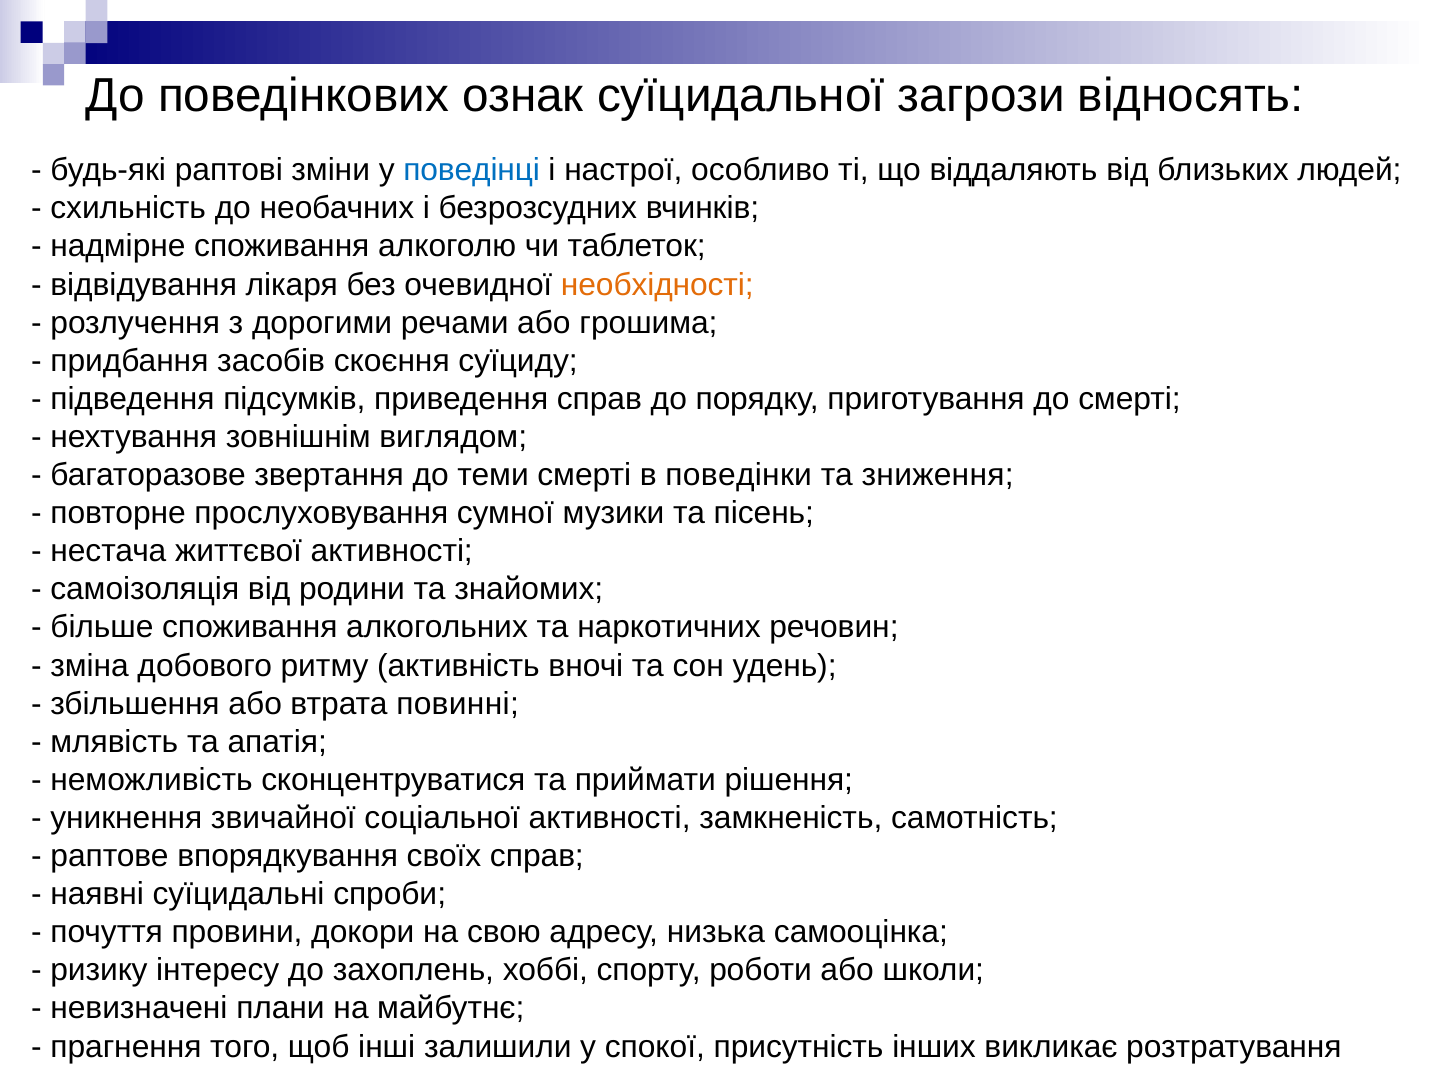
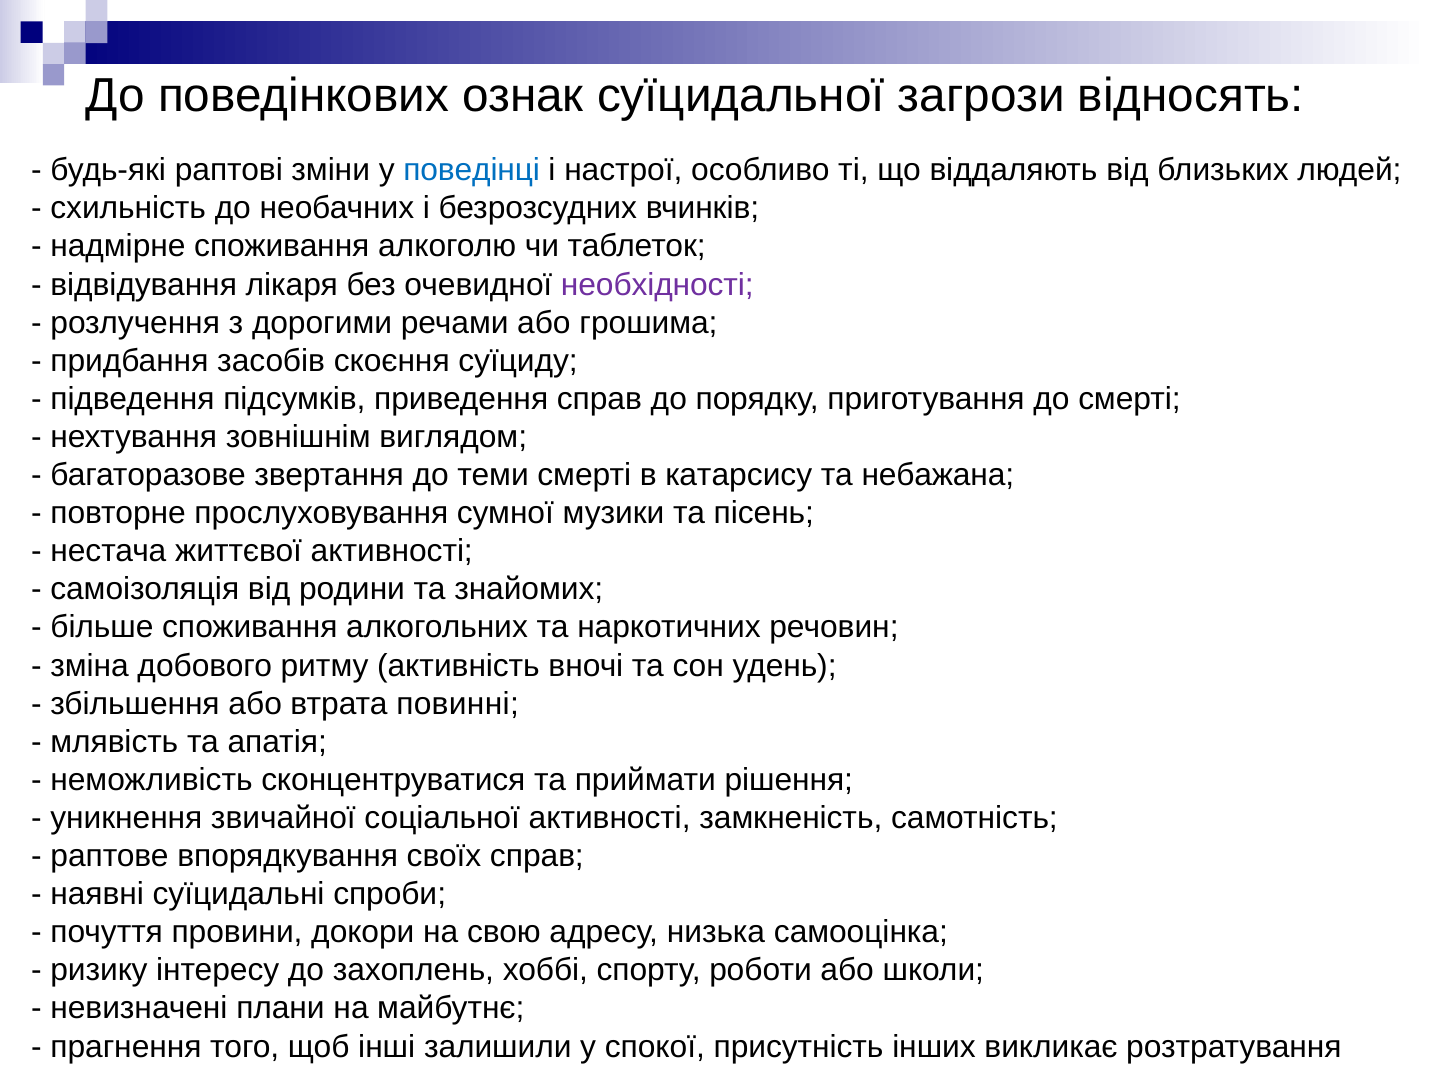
необхідності colour: orange -> purple
поведінки: поведінки -> катарсису
зниження: зниження -> небажана
